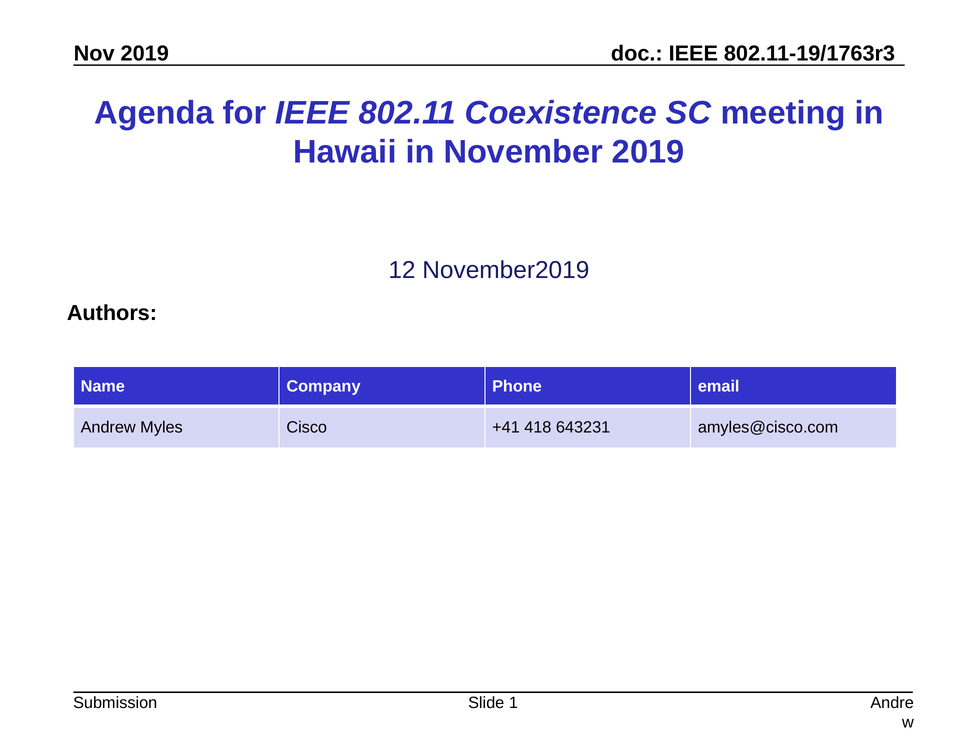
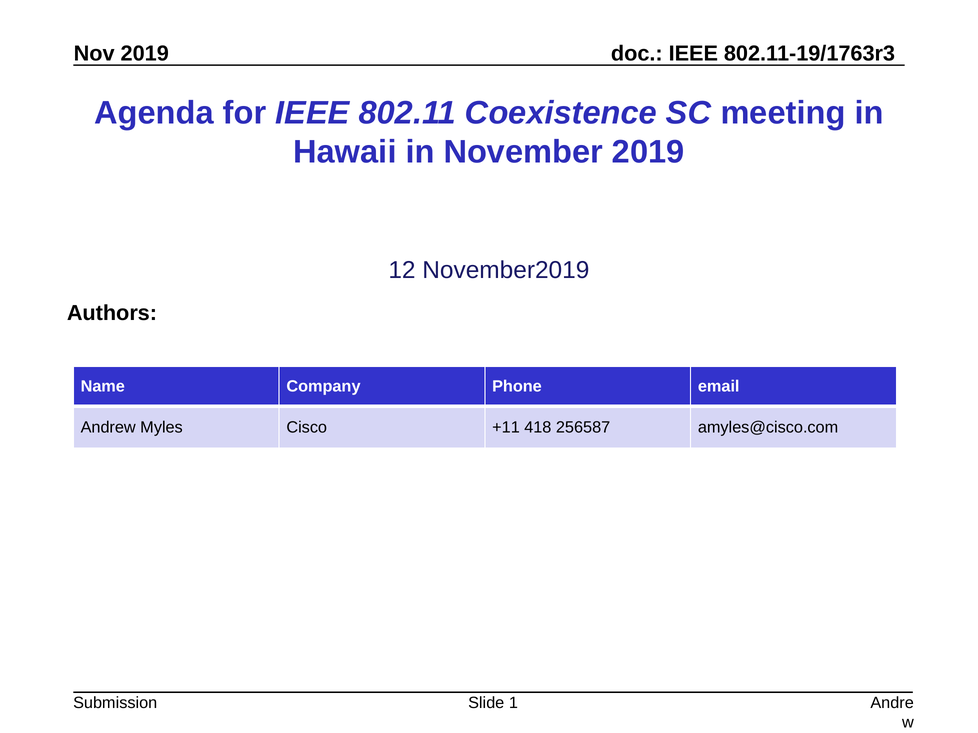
+41: +41 -> +11
643231: 643231 -> 256587
